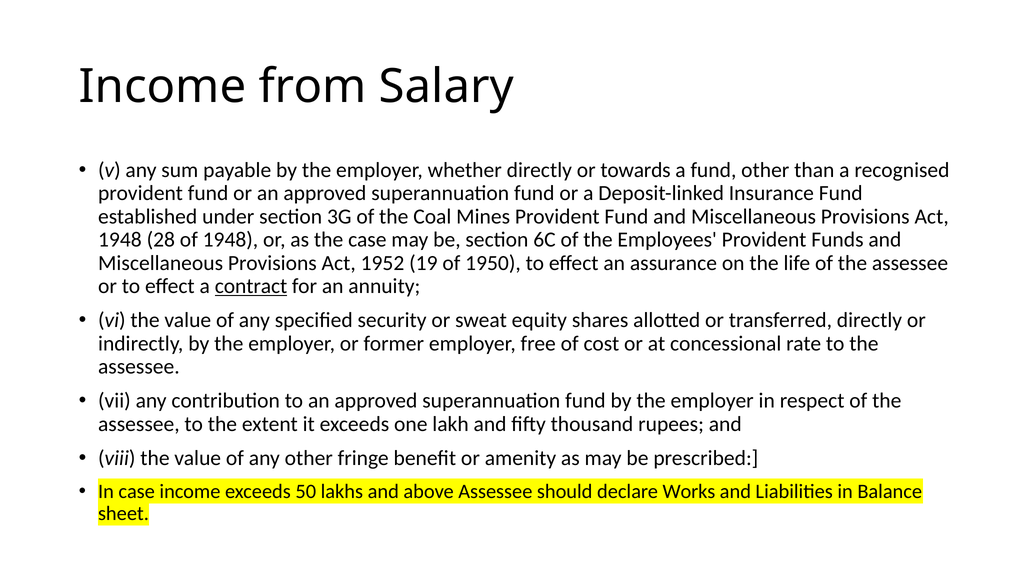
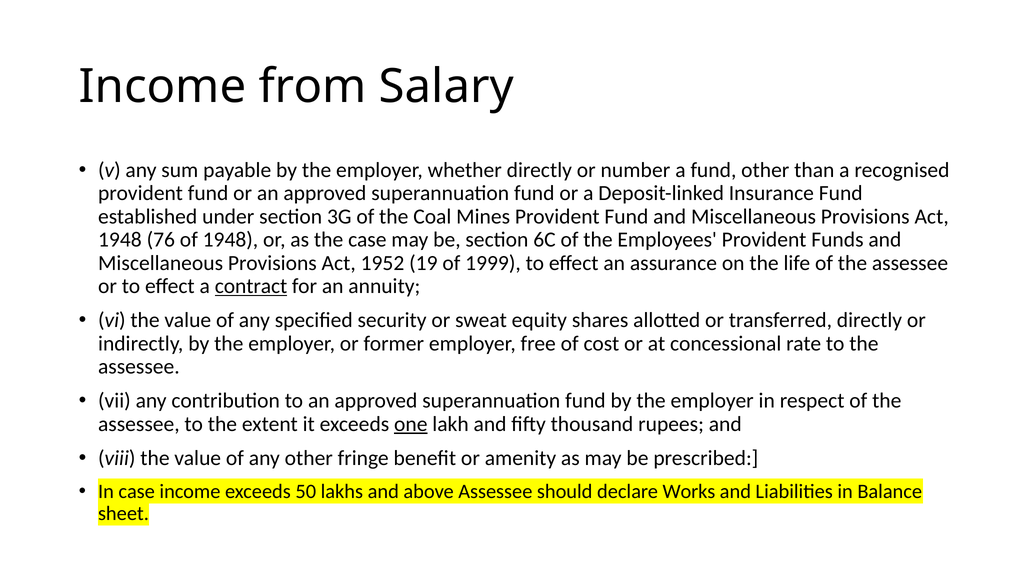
towards: towards -> number
28: 28 -> 76
1950: 1950 -> 1999
one underline: none -> present
